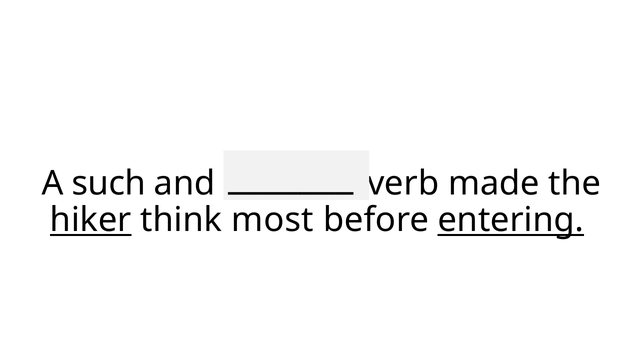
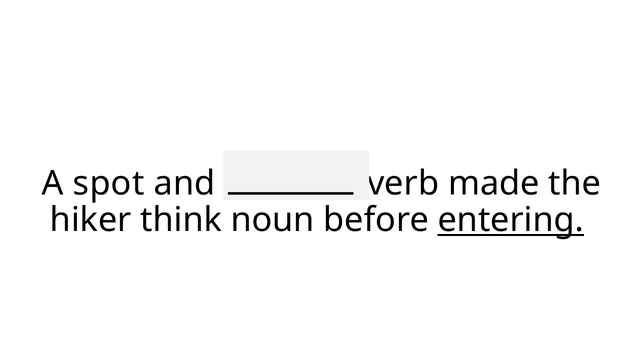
such: such -> spot
hiker underline: present -> none
most: most -> noun
